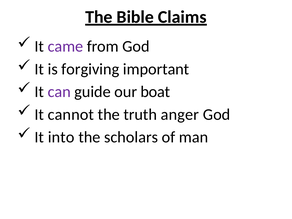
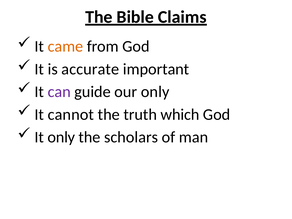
came colour: purple -> orange
forgiving: forgiving -> accurate
our boat: boat -> only
anger: anger -> which
It into: into -> only
